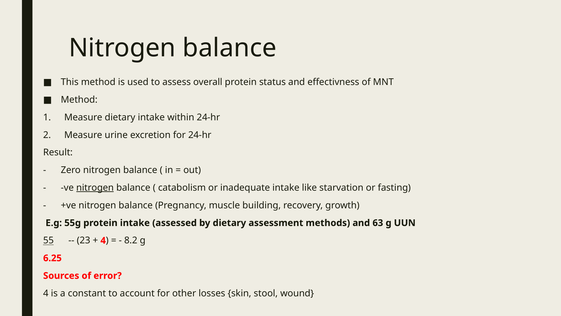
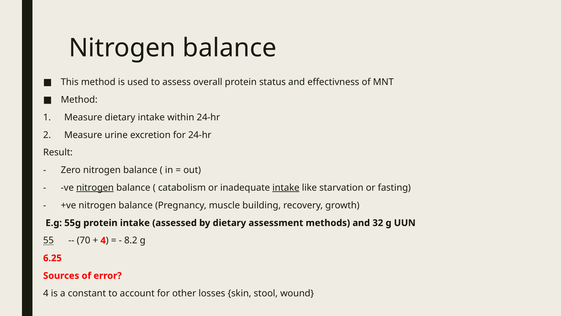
intake at (286, 187) underline: none -> present
63: 63 -> 32
23: 23 -> 70
